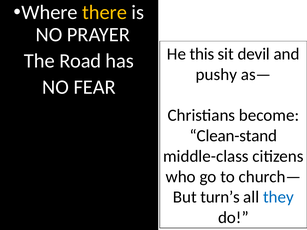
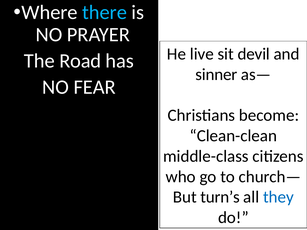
there colour: yellow -> light blue
this: this -> live
pushy: pushy -> sinner
Clean-stand: Clean-stand -> Clean-clean
